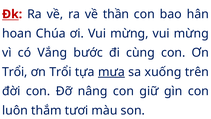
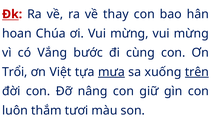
thần: thần -> thay
Trổi at (60, 72): Trổi -> Việt
trên underline: none -> present
